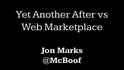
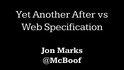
Marketplace: Marketplace -> Specification
